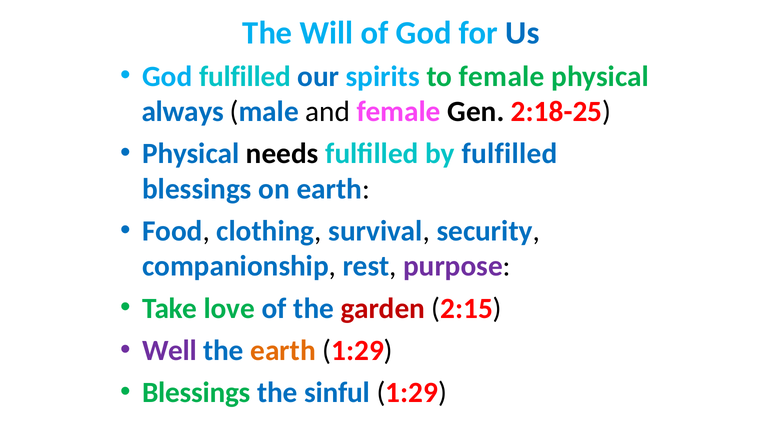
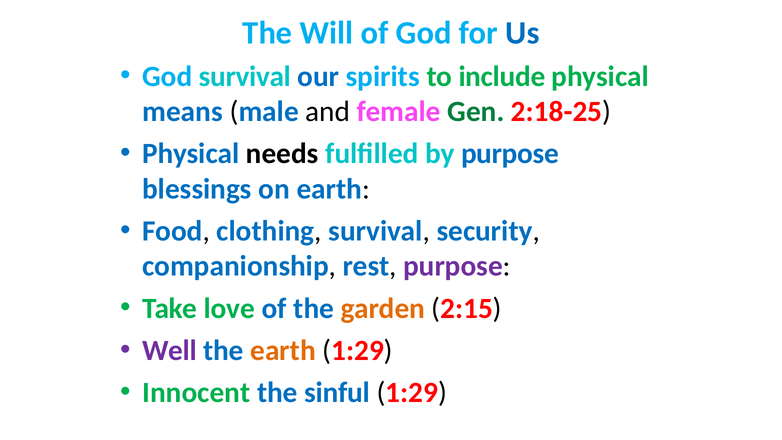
God fulfilled: fulfilled -> survival
to female: female -> include
always: always -> means
Gen colour: black -> green
by fulfilled: fulfilled -> purpose
garden colour: red -> orange
Blessings at (196, 393): Blessings -> Innocent
